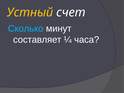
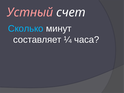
Устный colour: yellow -> pink
